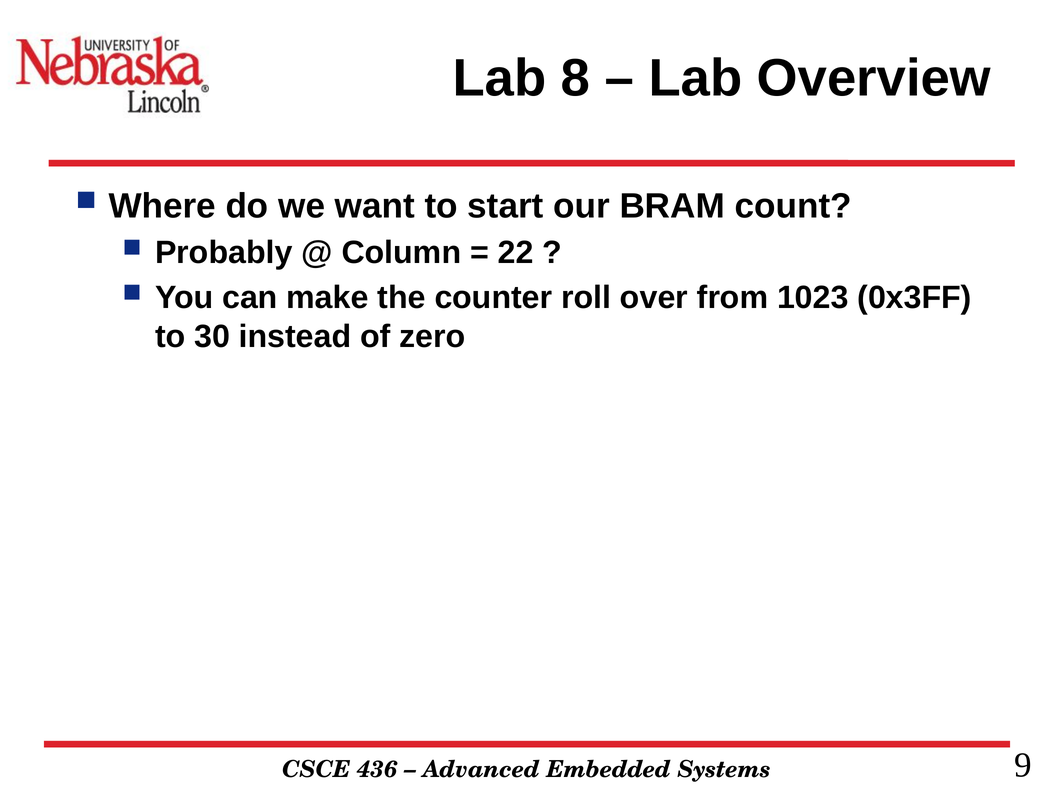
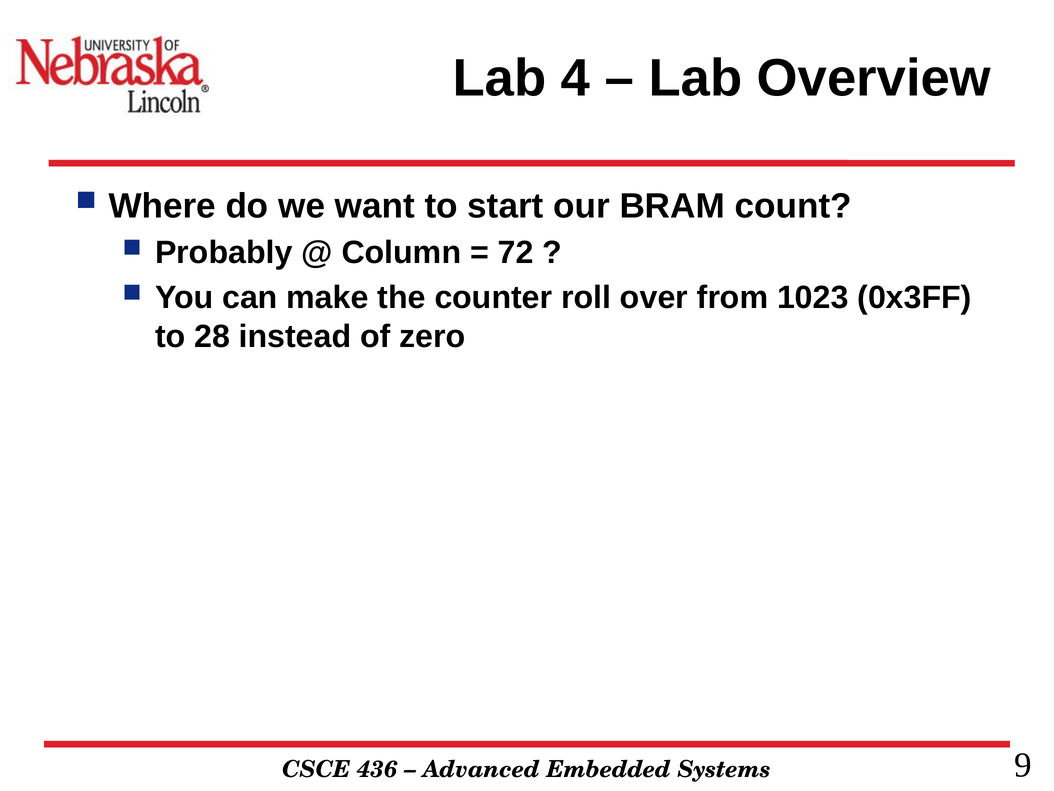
8: 8 -> 4
22: 22 -> 72
30: 30 -> 28
